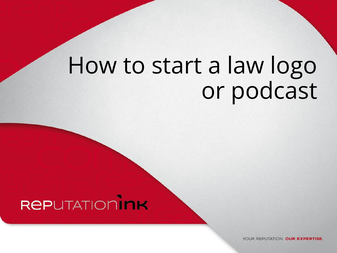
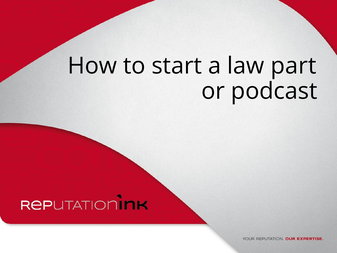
logo: logo -> part
